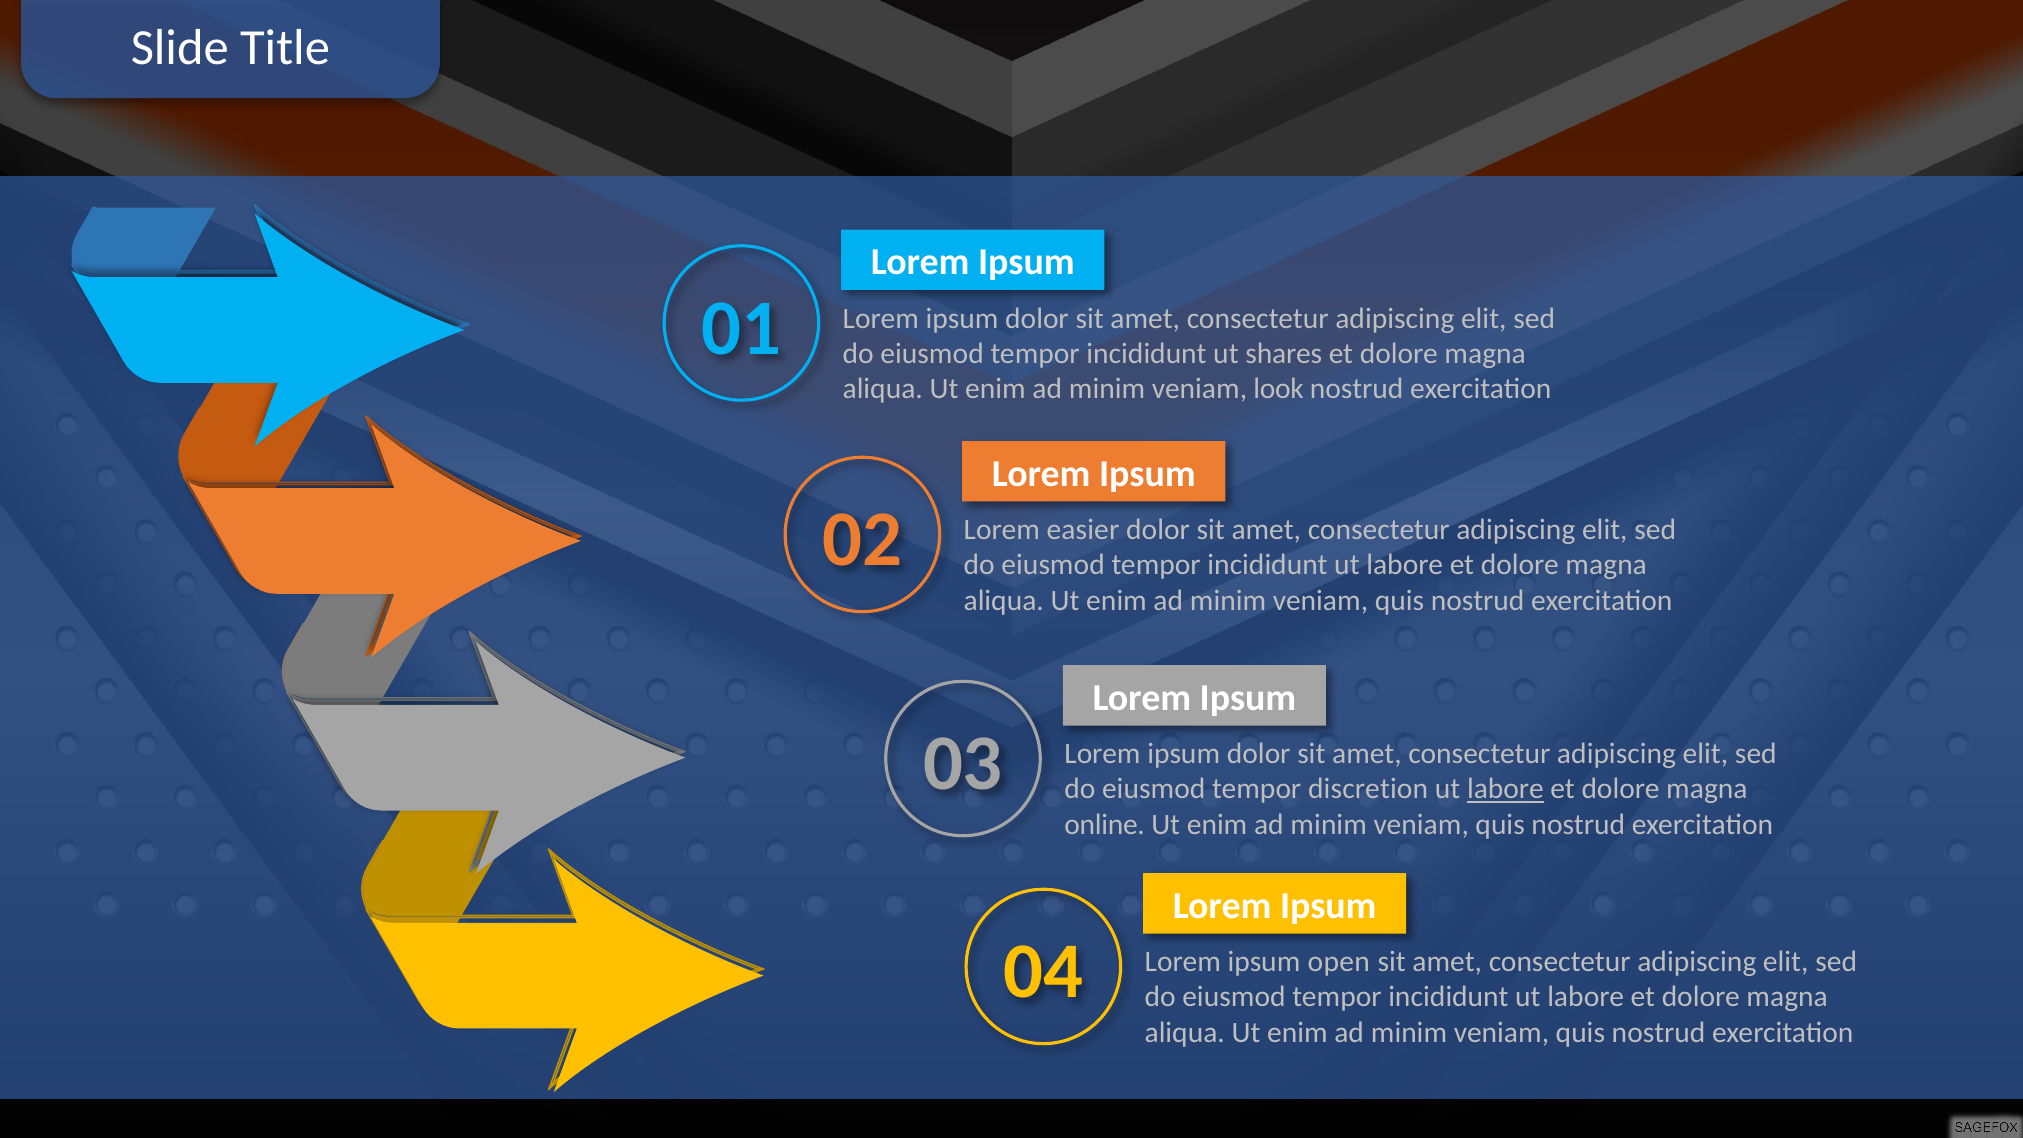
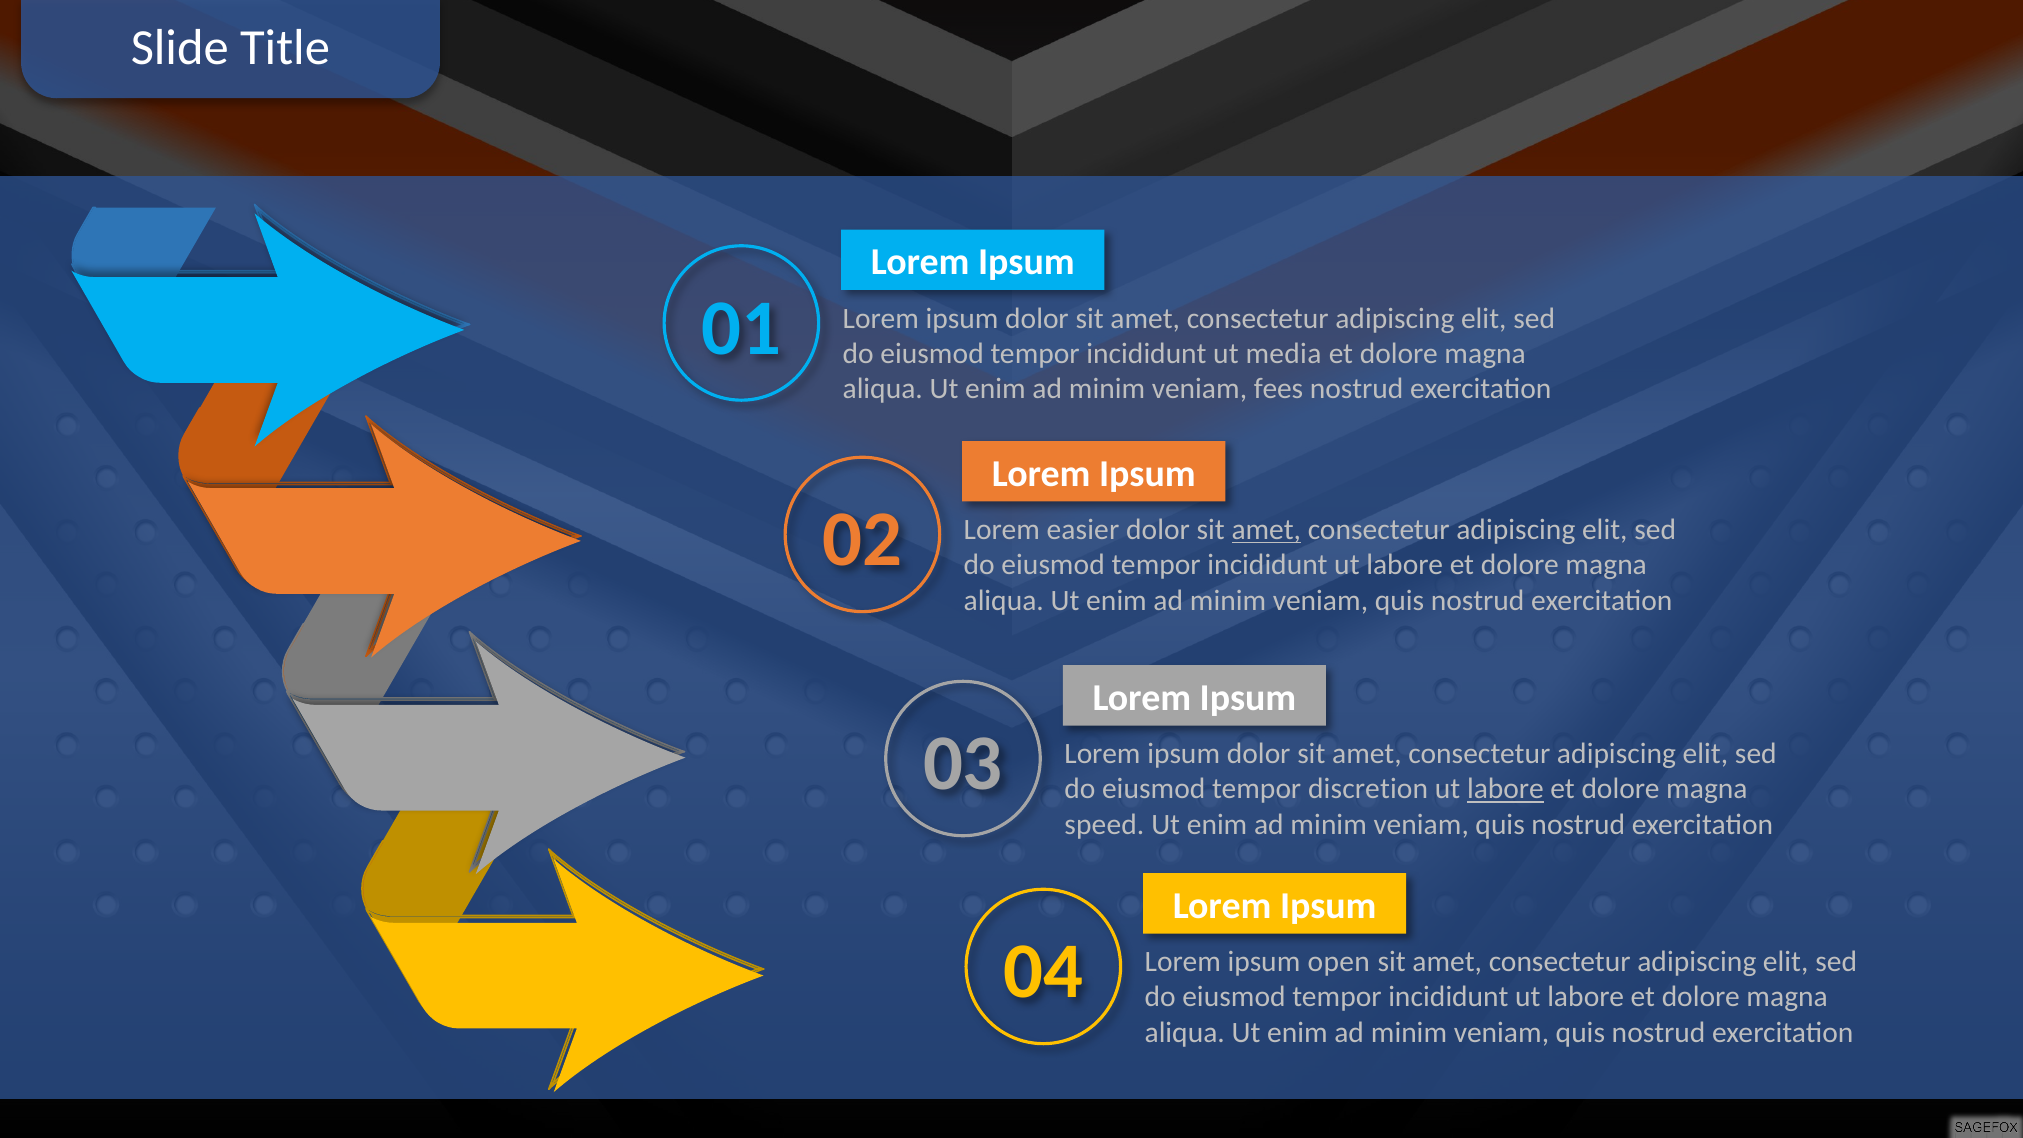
shares: shares -> media
look: look -> fees
amet at (1266, 530) underline: none -> present
online: online -> speed
